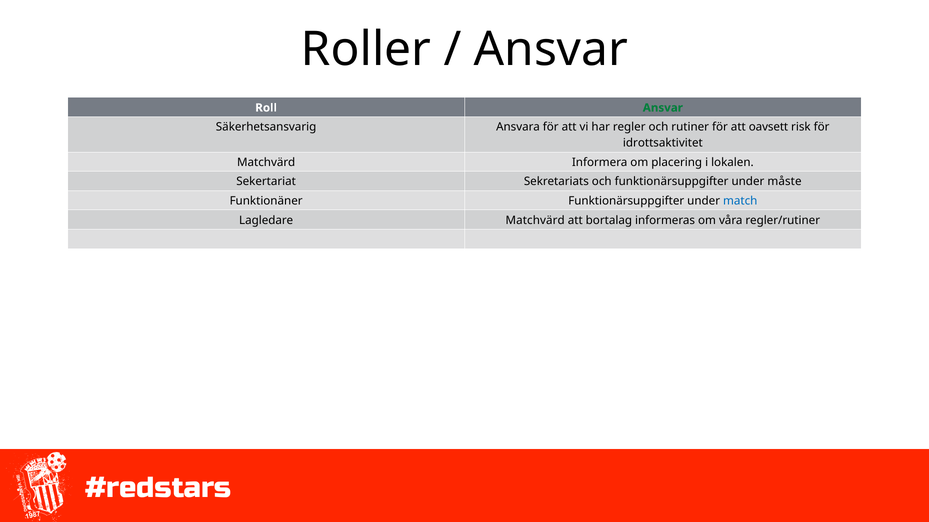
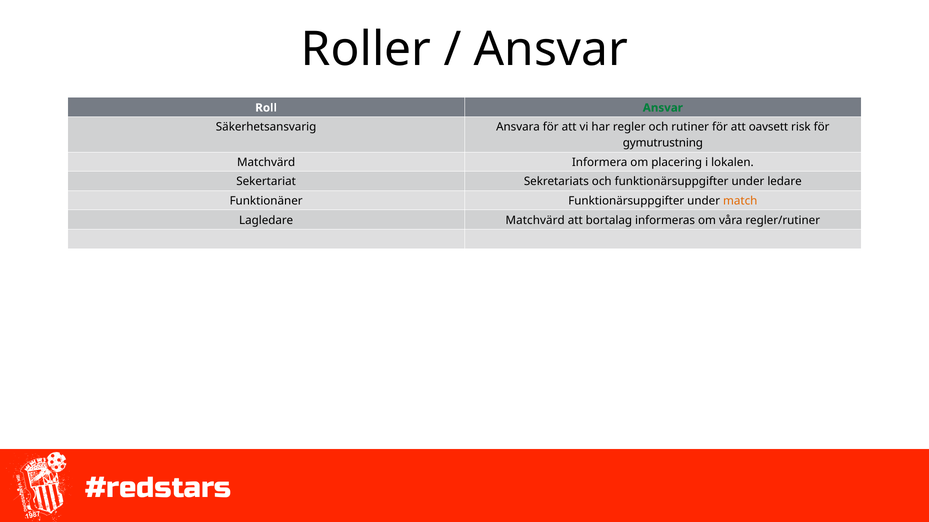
idrottsaktivitet: idrottsaktivitet -> gymutrustning
måste: måste -> ledare
match colour: blue -> orange
